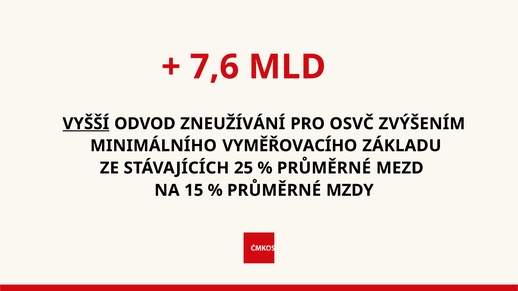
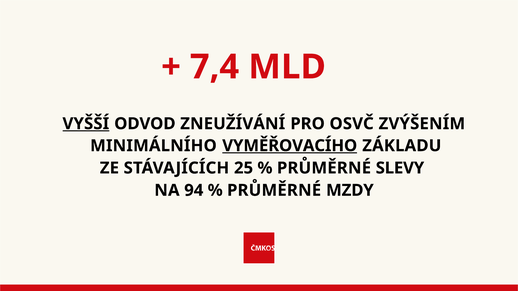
7,6: 7,6 -> 7,4
VYMĚŘOVACÍHO underline: none -> present
MEZD: MEZD -> SLEVY
15: 15 -> 94
